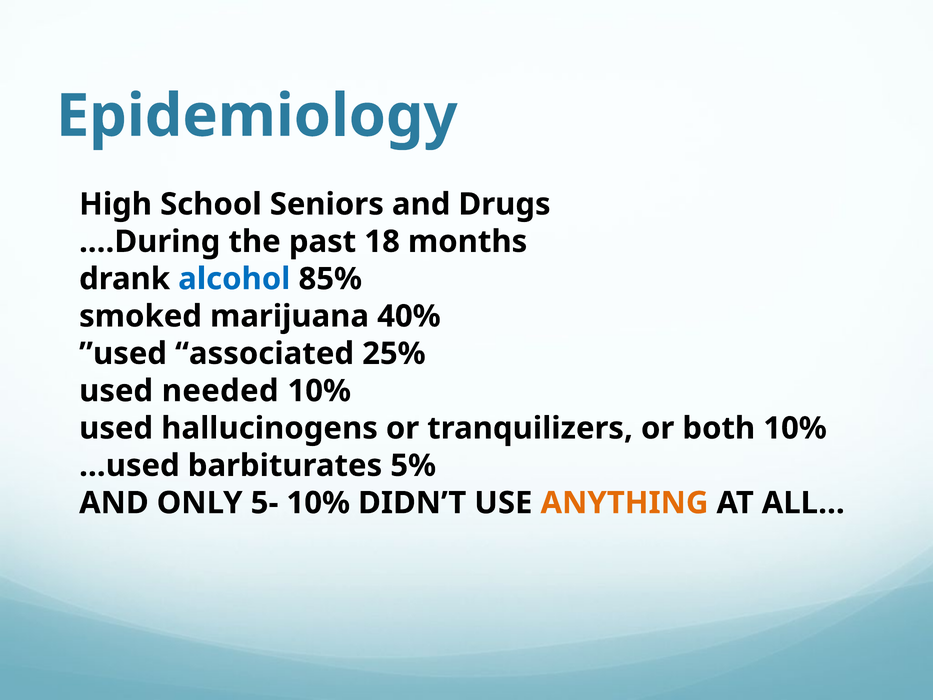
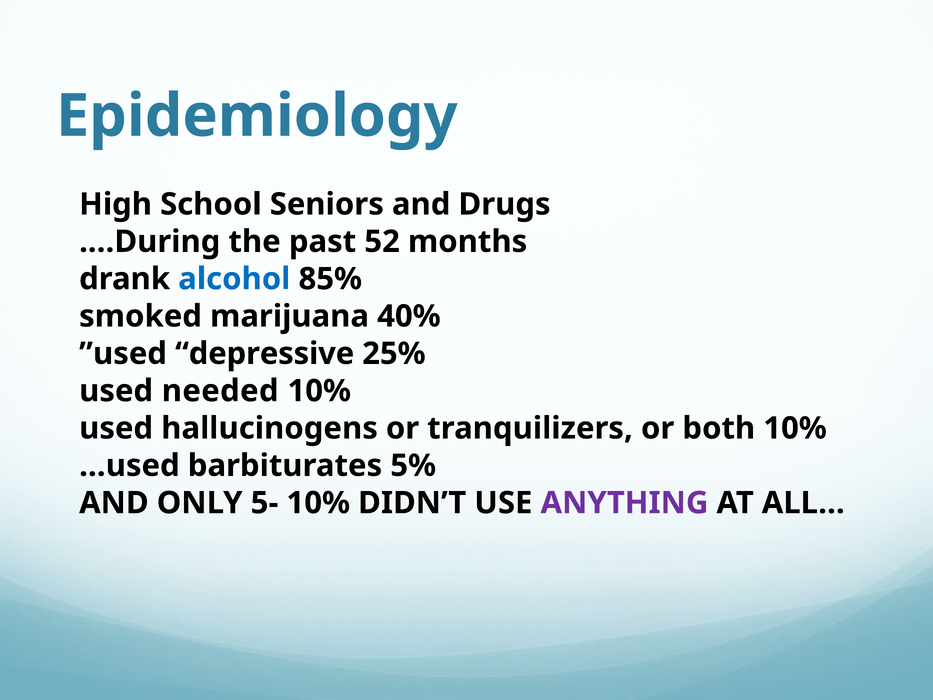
18: 18 -> 52
associated: associated -> depressive
ANYTHING colour: orange -> purple
